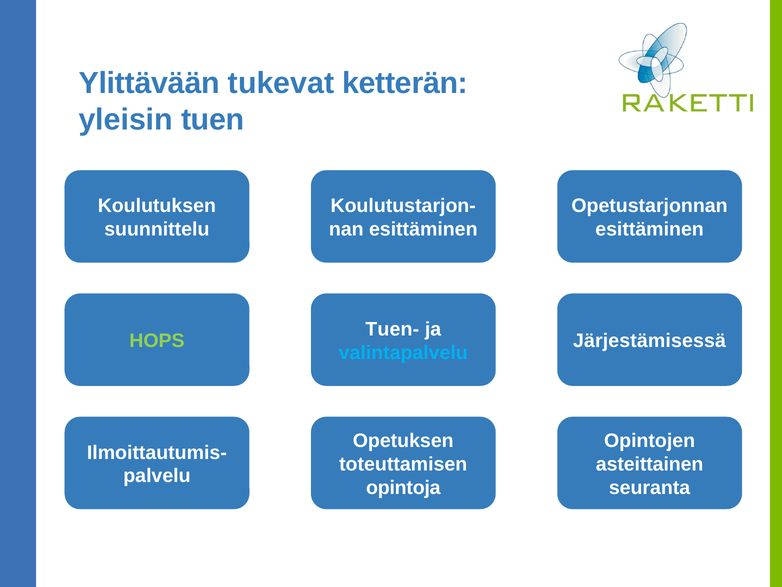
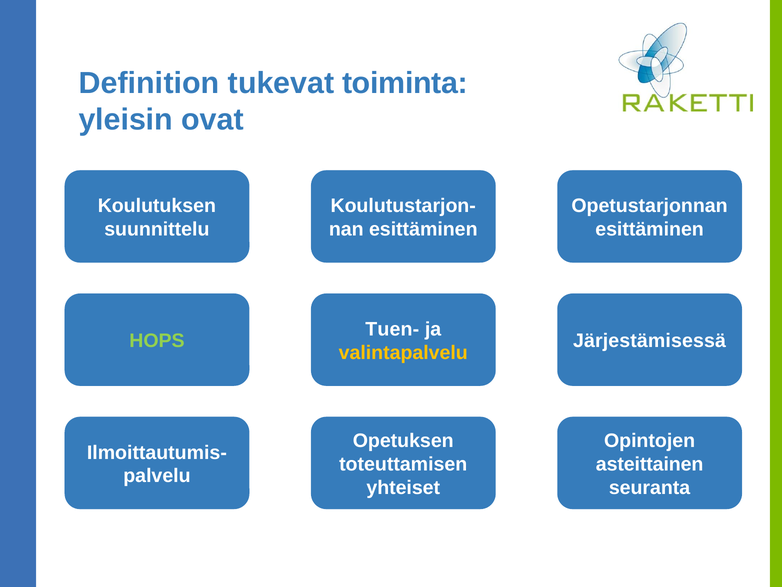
Ylittävään: Ylittävään -> Definition
ketterän: ketterän -> toiminta
tuen: tuen -> ovat
valintapalvelu colour: light blue -> yellow
opintoja: opintoja -> yhteiset
